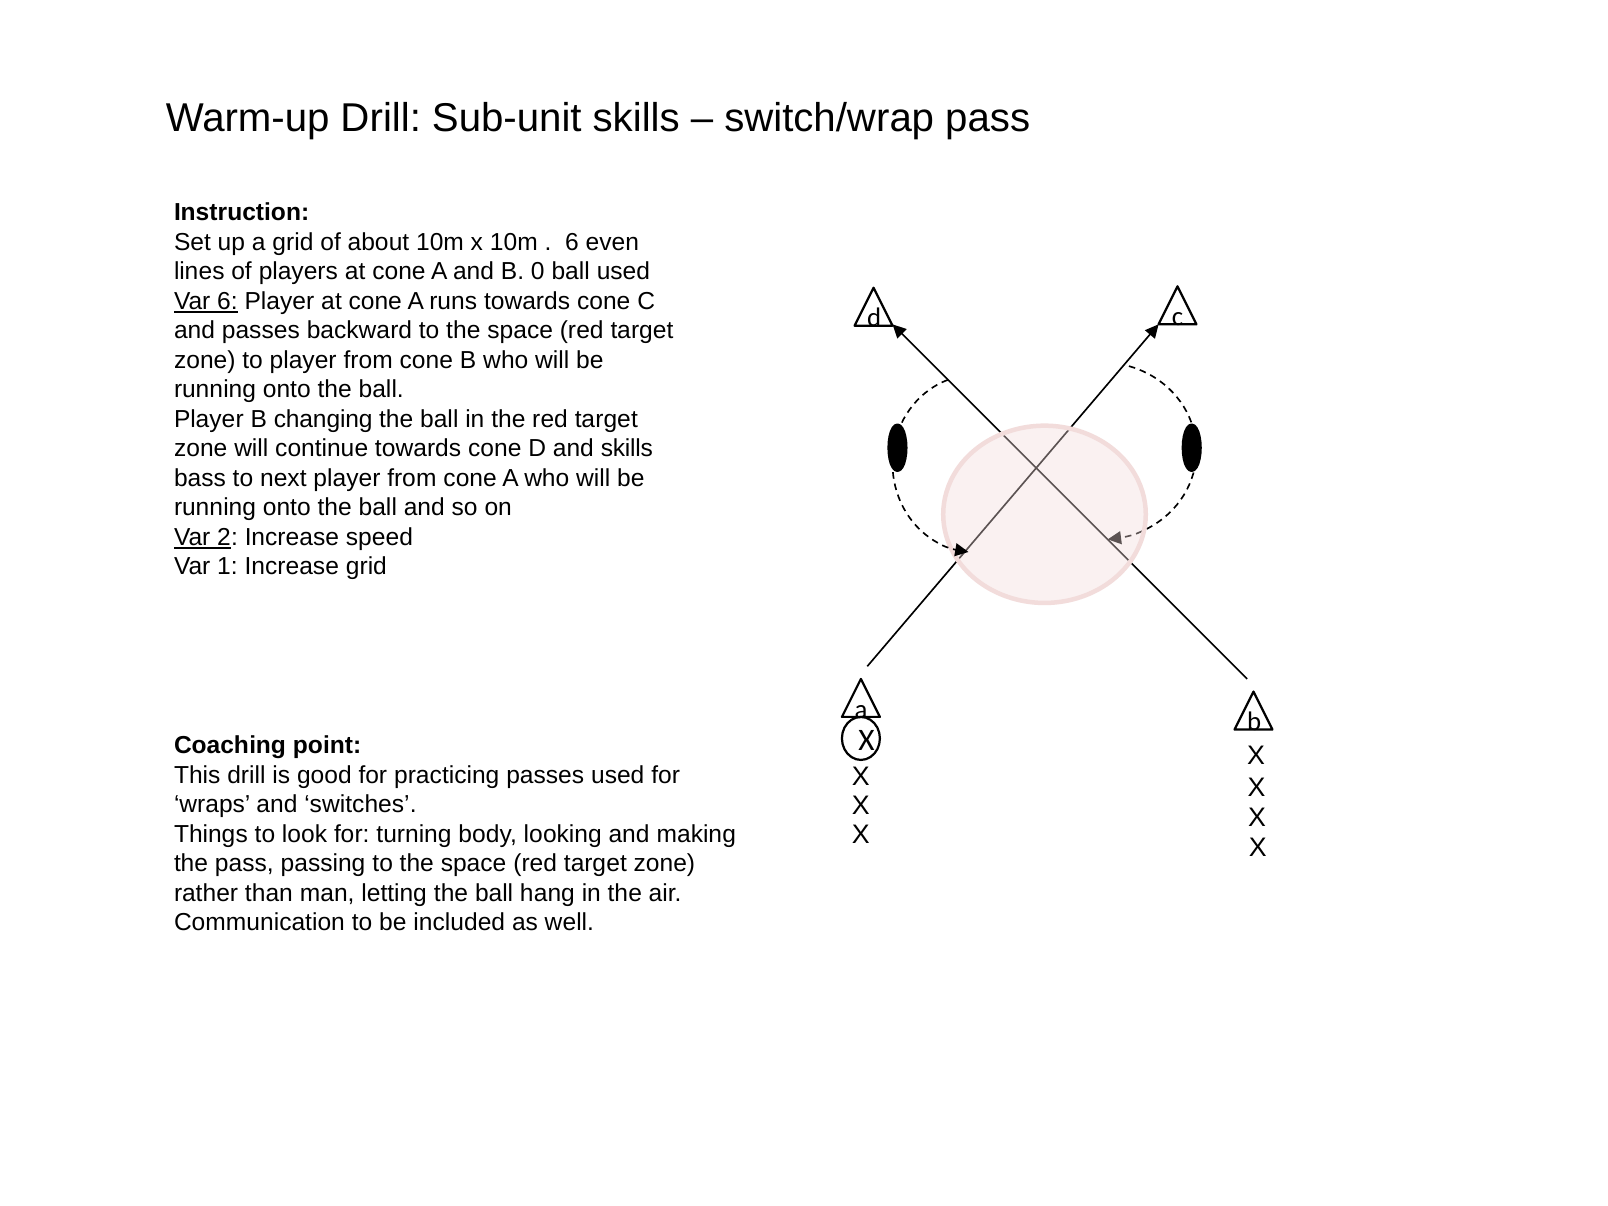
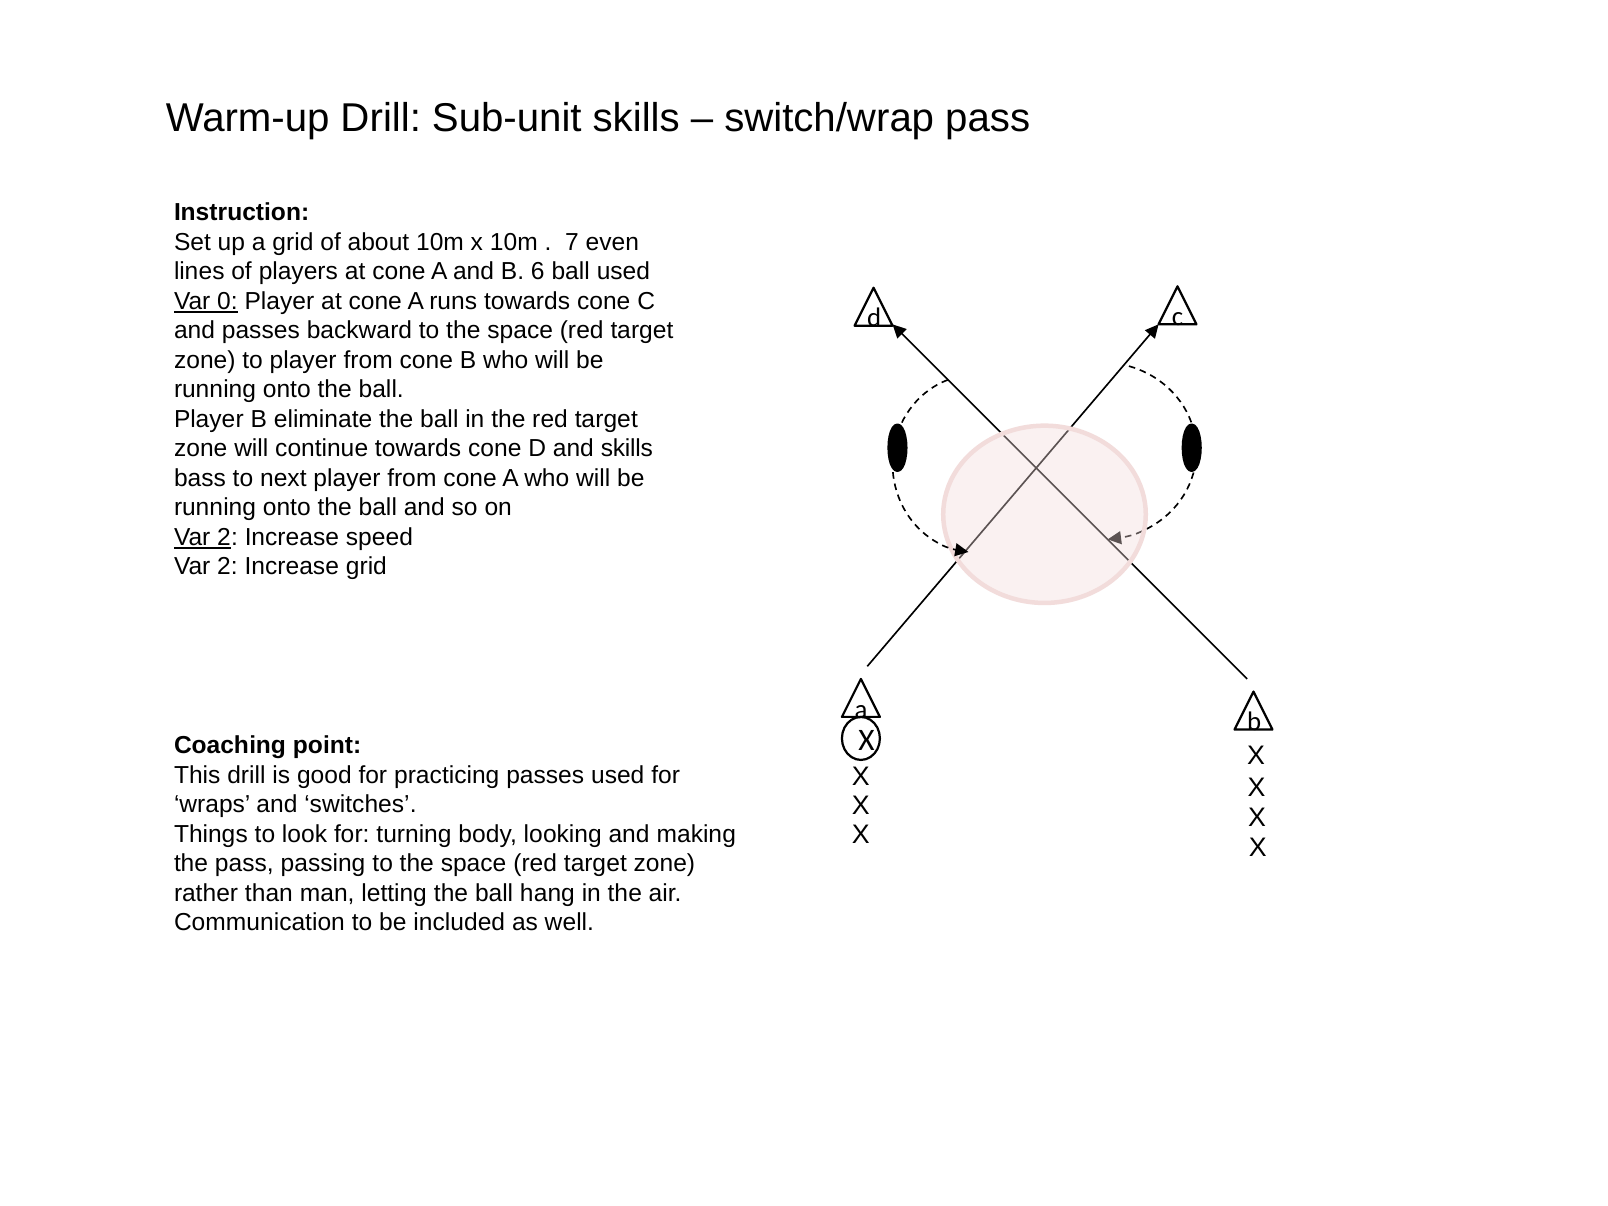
6 at (572, 242): 6 -> 7
0: 0 -> 6
Var 6: 6 -> 0
changing: changing -> eliminate
1 at (227, 567): 1 -> 2
